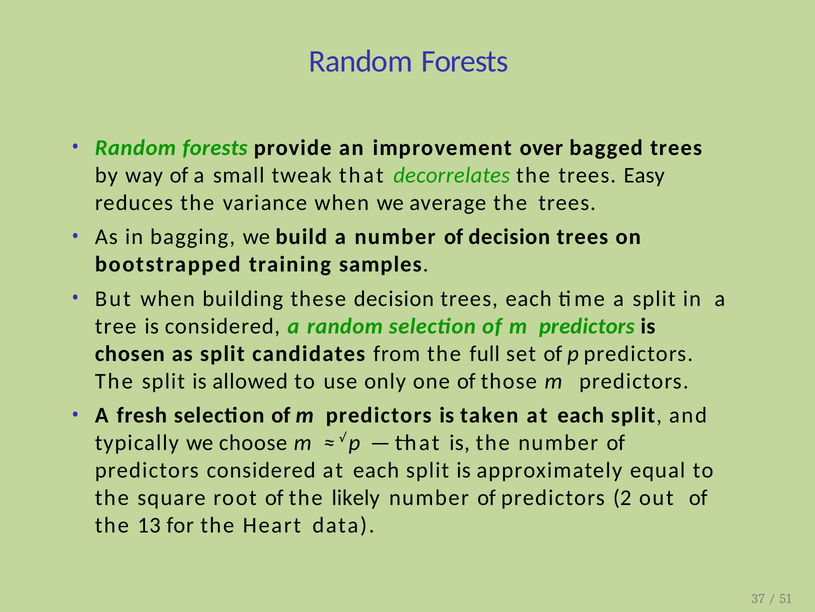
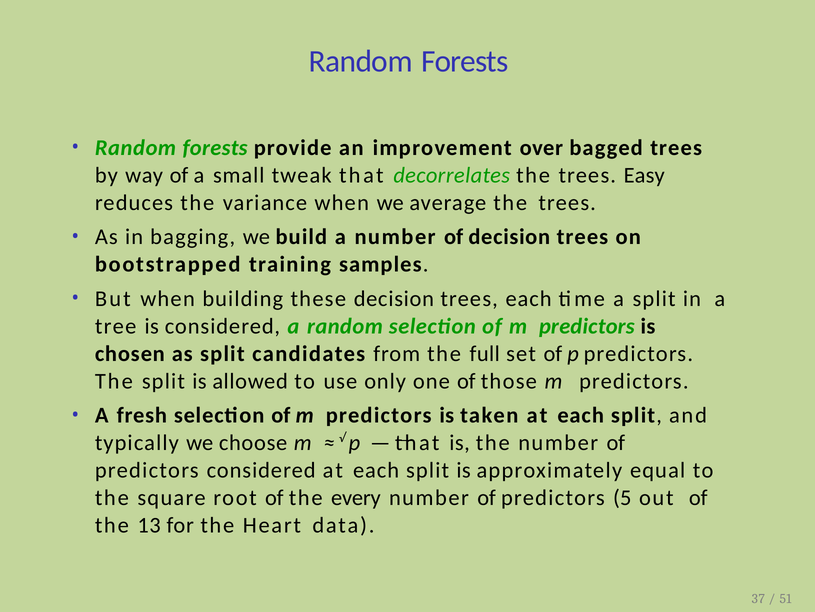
likely: likely -> every
2: 2 -> 5
